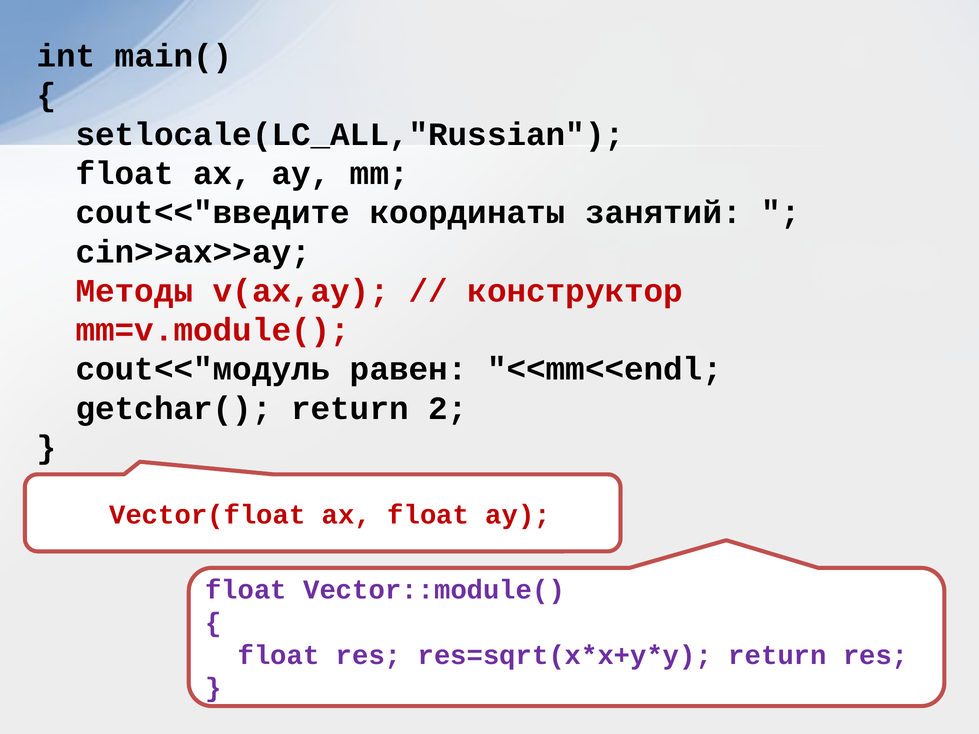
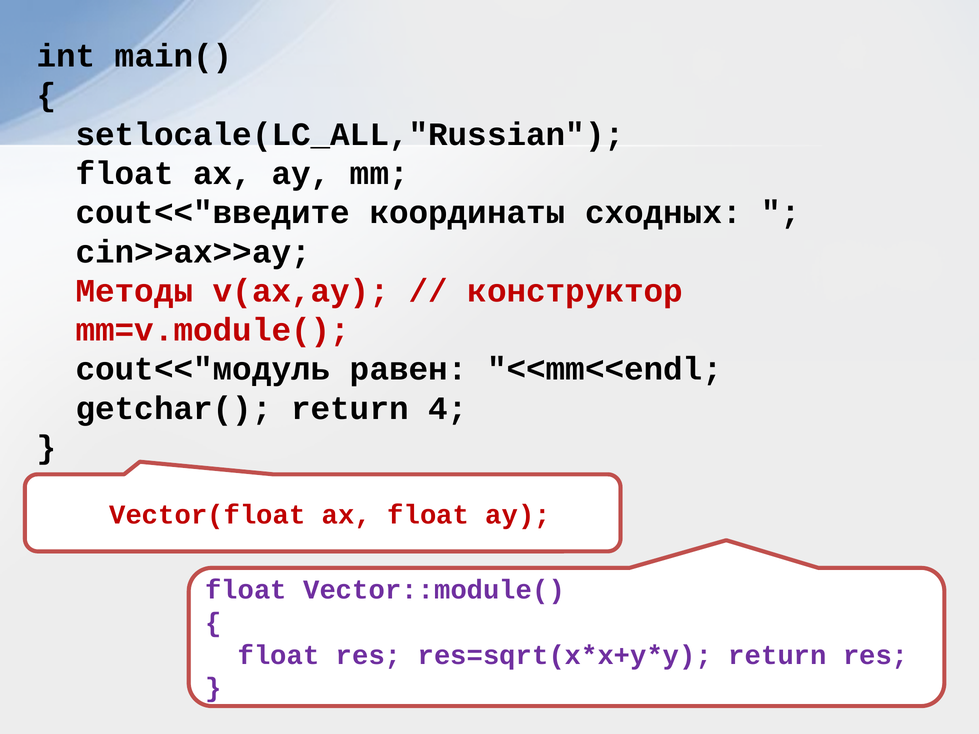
занятий: занятий -> сходных
2: 2 -> 4
